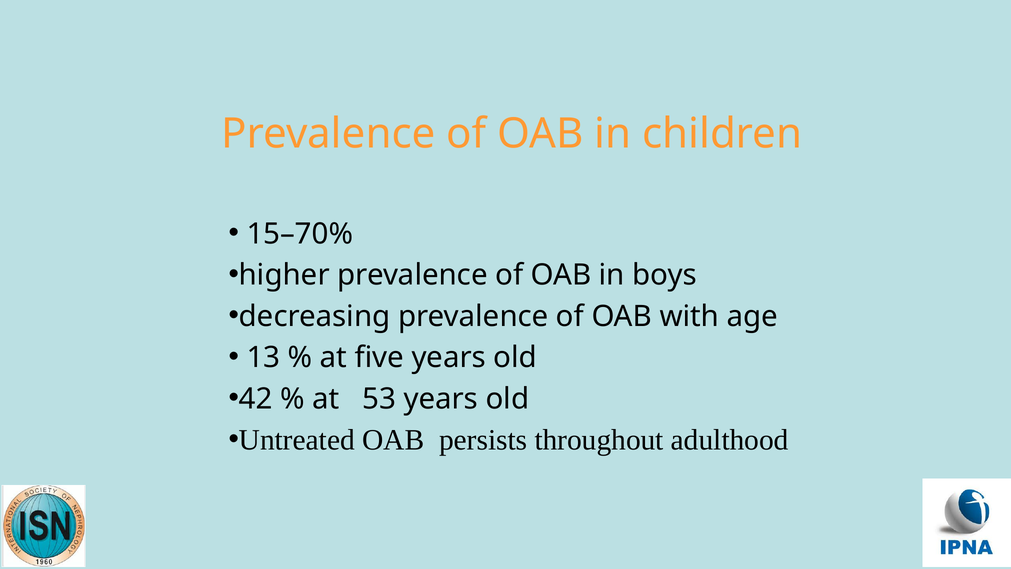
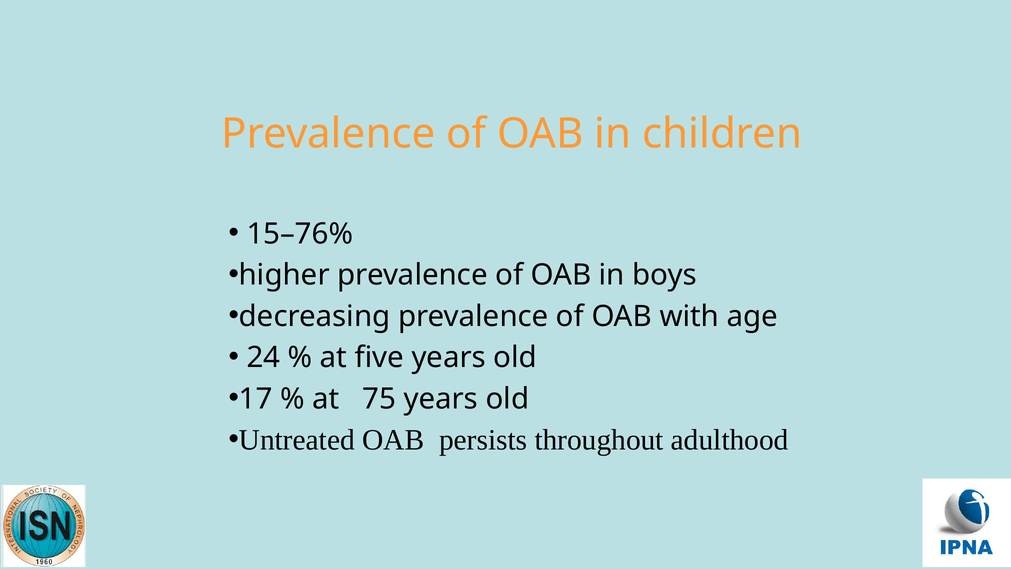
15–70%: 15–70% -> 15–76%
13: 13 -> 24
42: 42 -> 17
53: 53 -> 75
